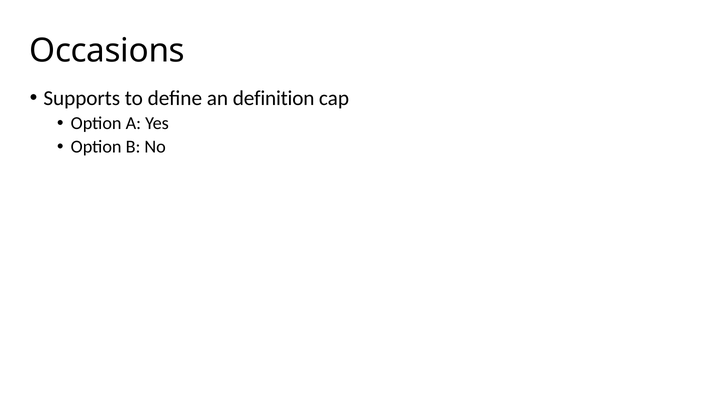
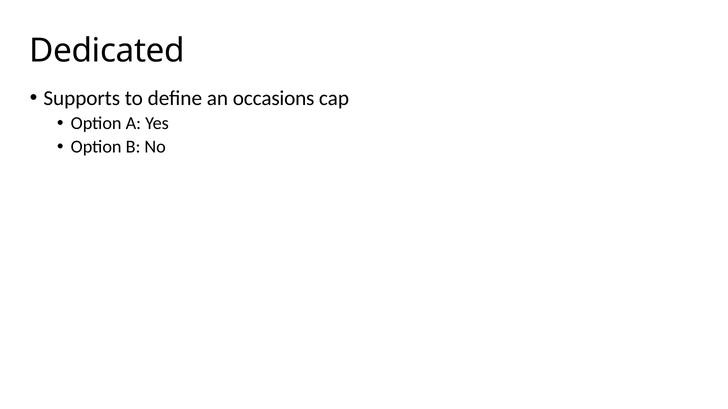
Occasions: Occasions -> Dedicated
definition: definition -> occasions
